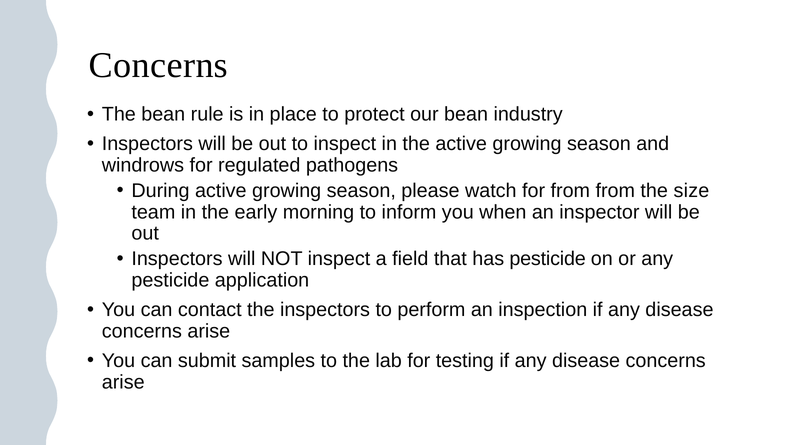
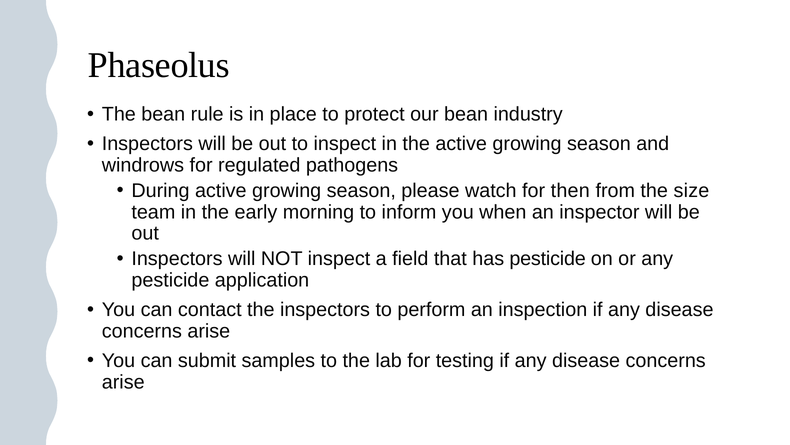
Concerns at (158, 65): Concerns -> Phaseolus
for from: from -> then
